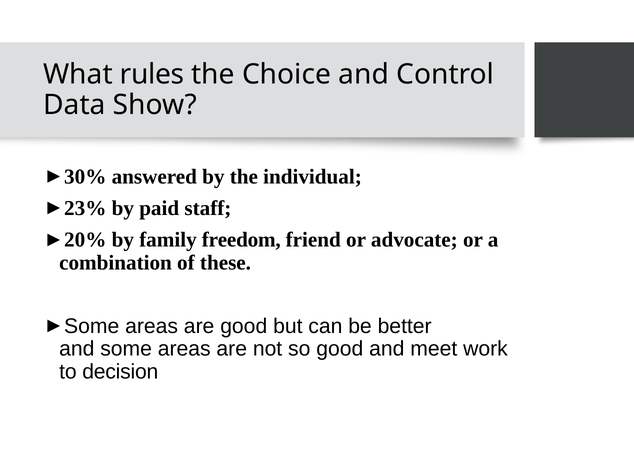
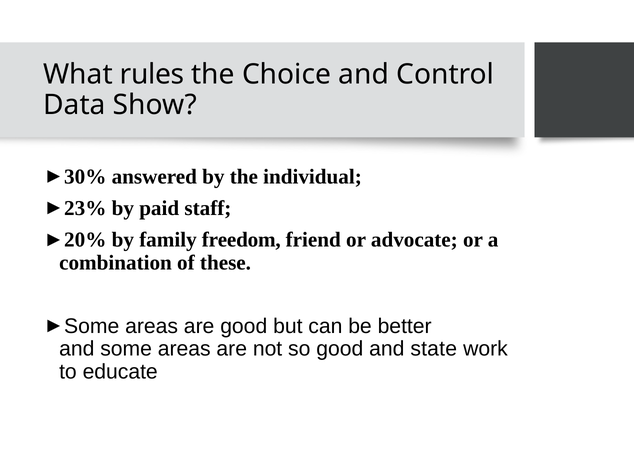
meet: meet -> state
decision: decision -> educate
